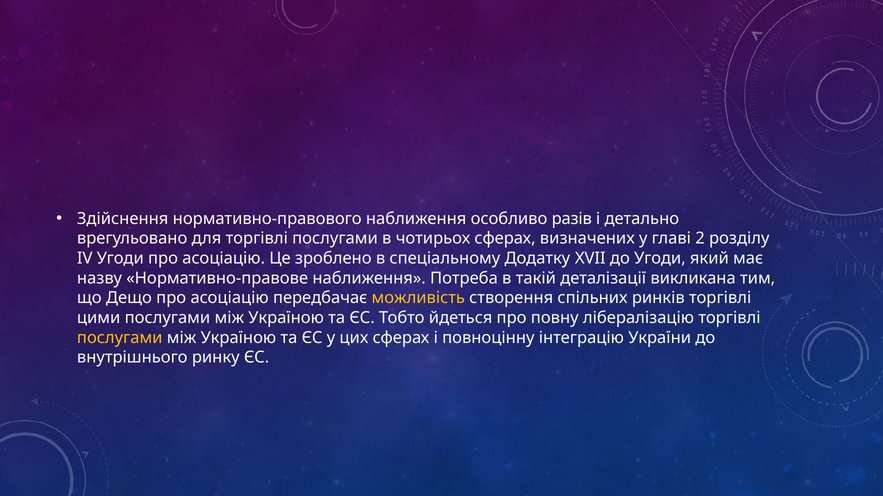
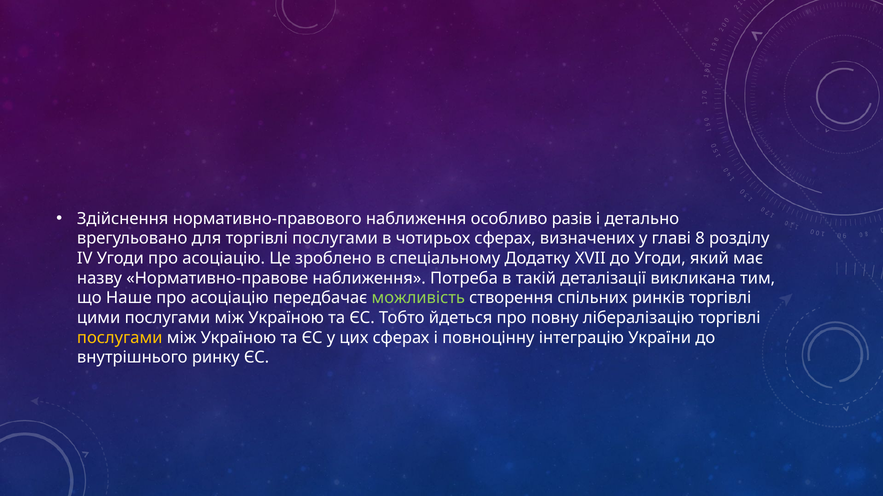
2: 2 -> 8
Дещо: Дещо -> Наше
можливість colour: yellow -> light green
